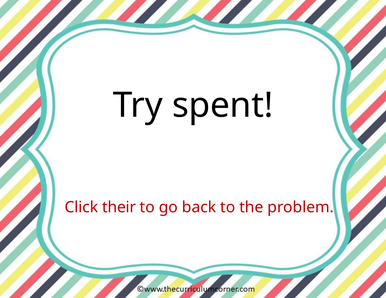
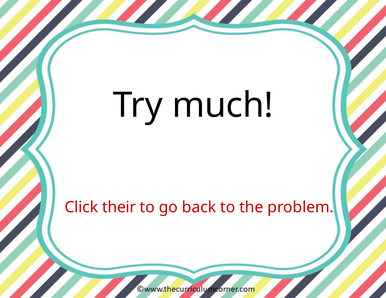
spent: spent -> much
